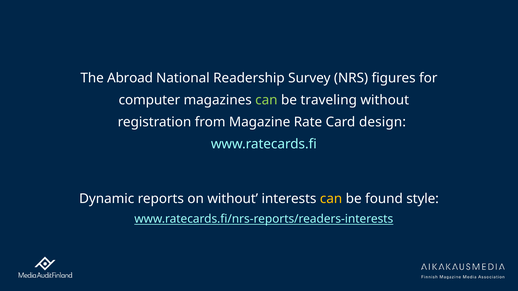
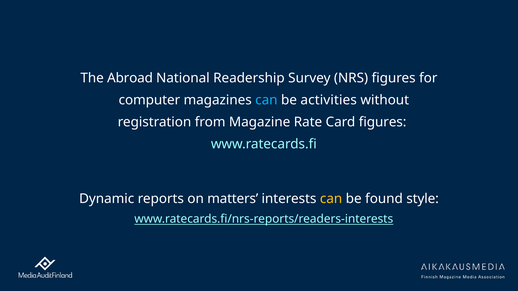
can at (266, 100) colour: light green -> light blue
traveling: traveling -> activities
Card design: design -> figures
on without: without -> matters
